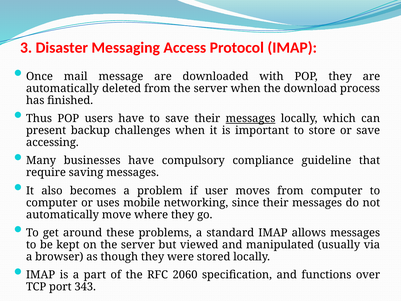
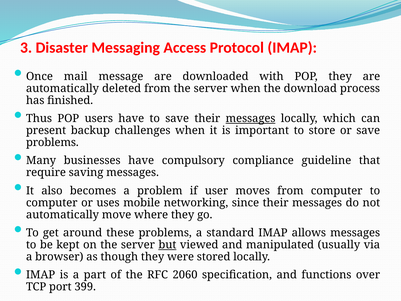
accessing at (52, 142): accessing -> problems
but underline: none -> present
343: 343 -> 399
